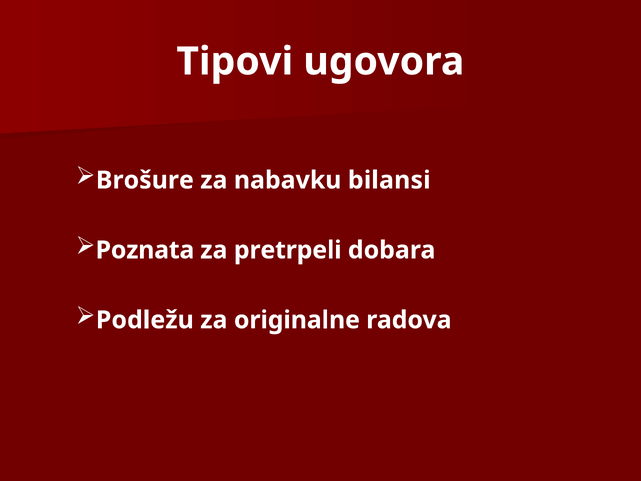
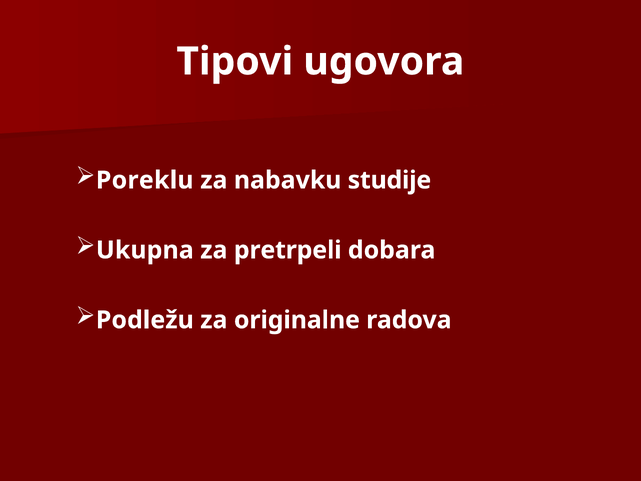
Brošure: Brošure -> Poreklu
bilansi: bilansi -> studije
Poznata: Poznata -> Ukupna
